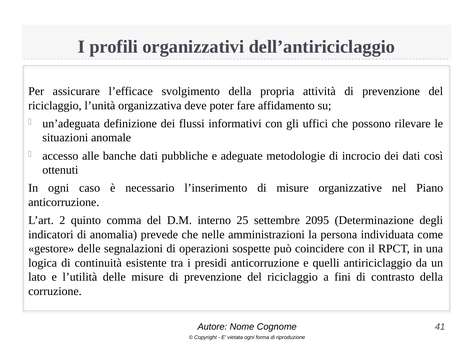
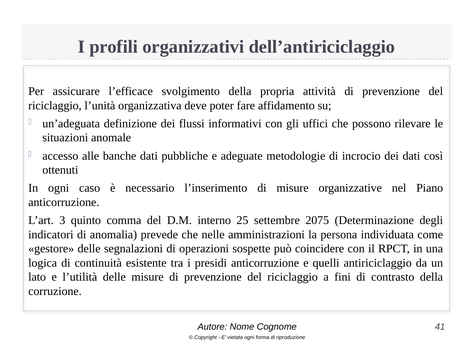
2: 2 -> 3
2095: 2095 -> 2075
